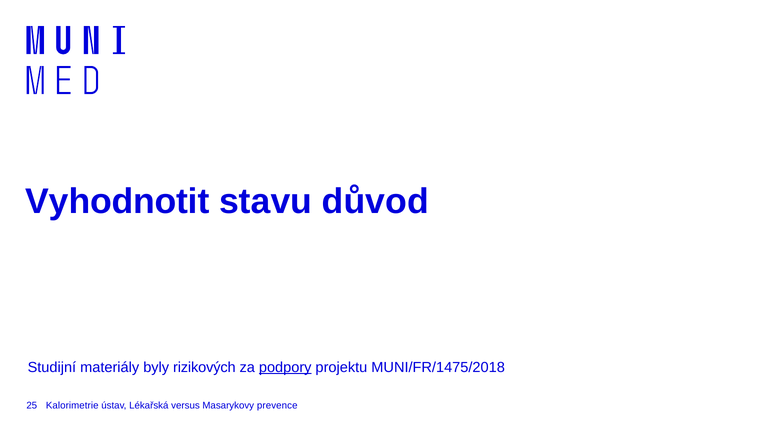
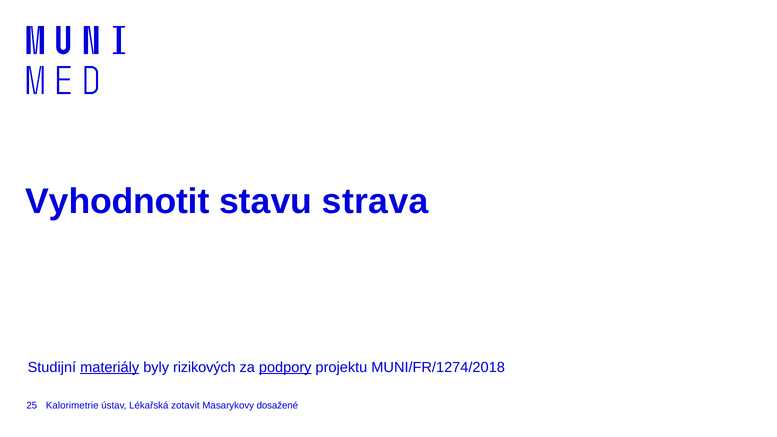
důvod: důvod -> strava
materiály underline: none -> present
MUNI/FR/1475/2018: MUNI/FR/1475/2018 -> MUNI/FR/1274/2018
versus: versus -> zotavit
prevence: prevence -> dosažené
